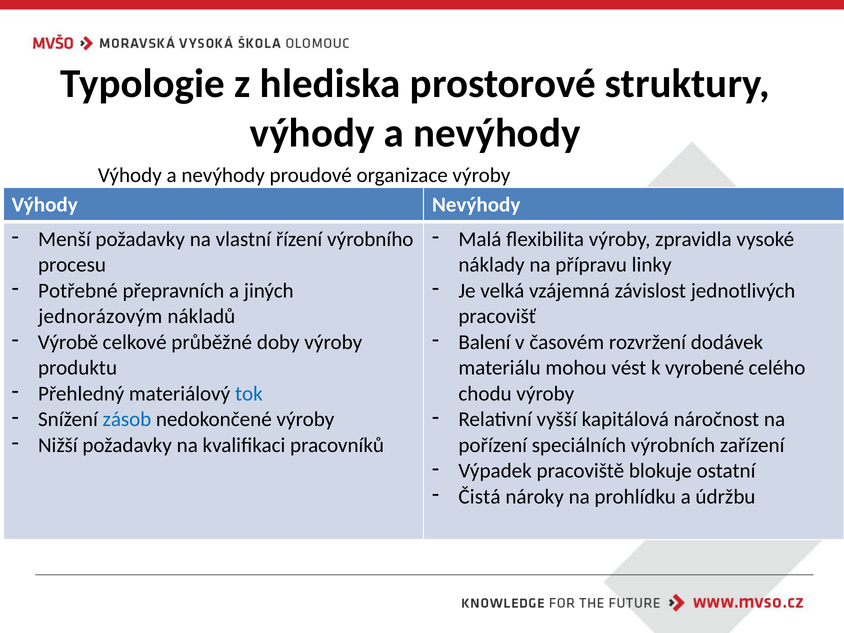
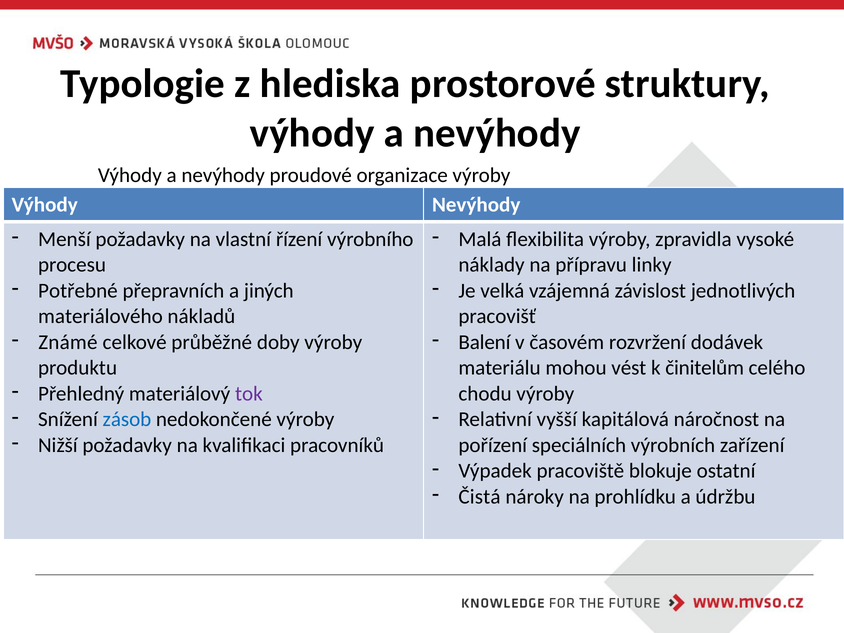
jednorázovým: jednorázovým -> materiálového
Výrobě: Výrobě -> Známé
vyrobené: vyrobené -> činitelům
tok colour: blue -> purple
